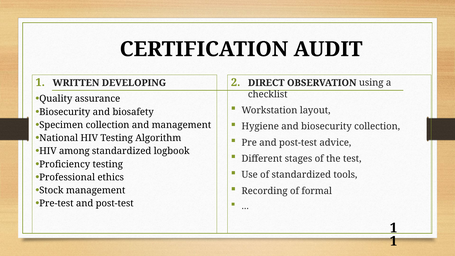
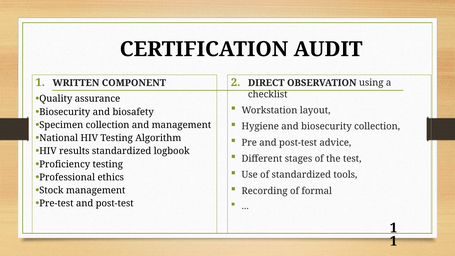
DEVELOPING: DEVELOPING -> COMPONENT
among: among -> results
